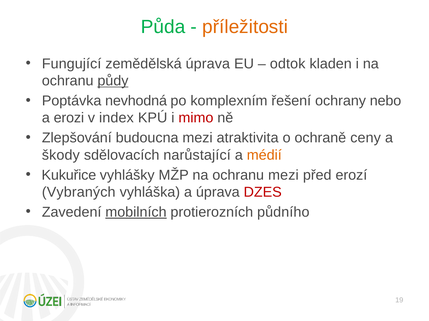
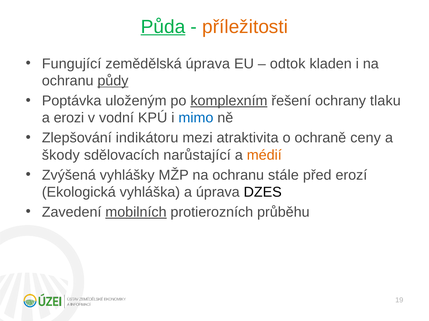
Půda underline: none -> present
nevhodná: nevhodná -> uloženým
komplexním underline: none -> present
nebo: nebo -> tlaku
index: index -> vodní
mimo colour: red -> blue
budoucna: budoucna -> indikátoru
Kukuřice: Kukuřice -> Zvýšená
ochranu mezi: mezi -> stále
Vybraných: Vybraných -> Ekologická
DZES colour: red -> black
půdního: půdního -> průběhu
